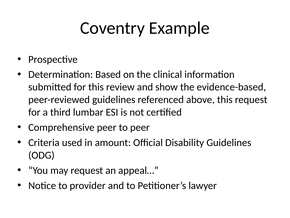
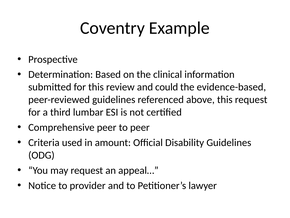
show: show -> could
